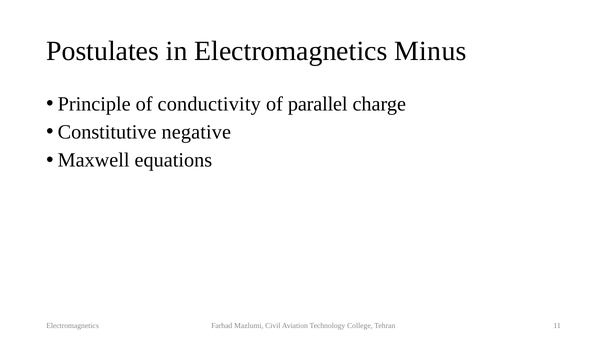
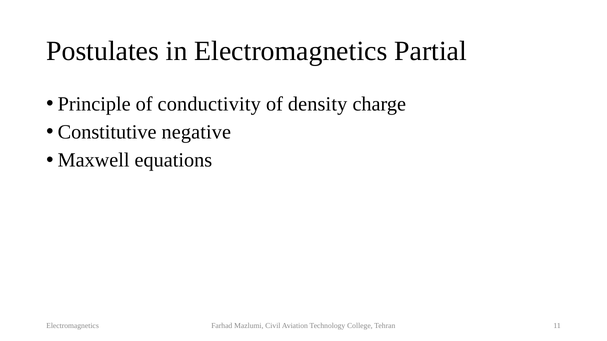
Minus: Minus -> Partial
parallel: parallel -> density
